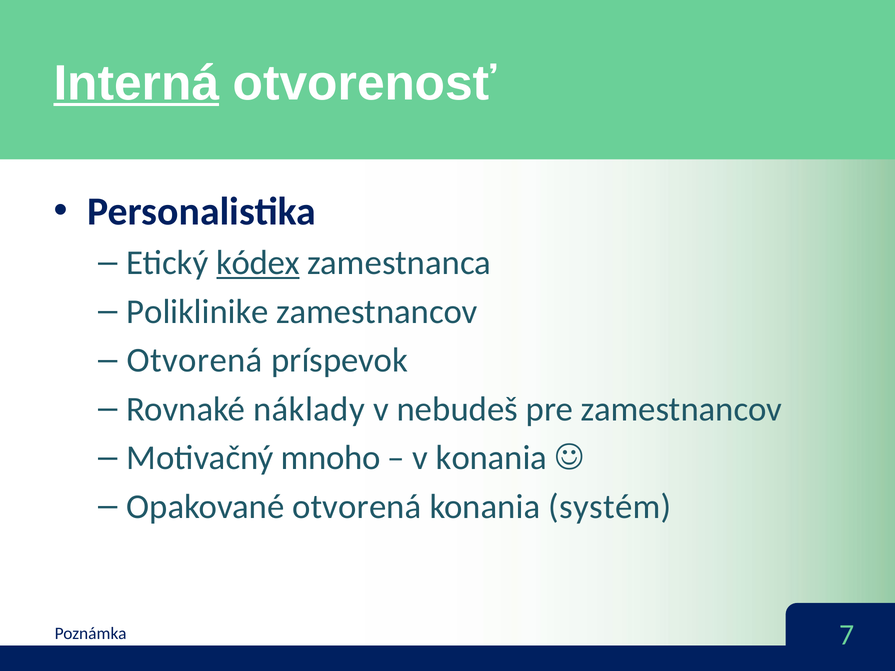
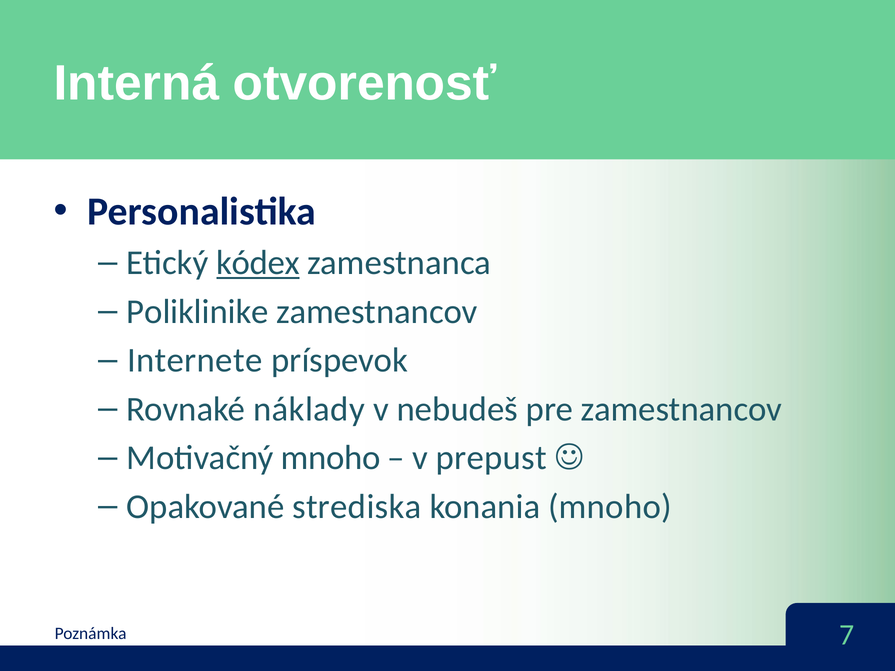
Interná underline: present -> none
Otvorená at (195, 361): Otvorená -> Internete
v konania: konania -> prepust
Opakované otvorená: otvorená -> strediska
konania systém: systém -> mnoho
